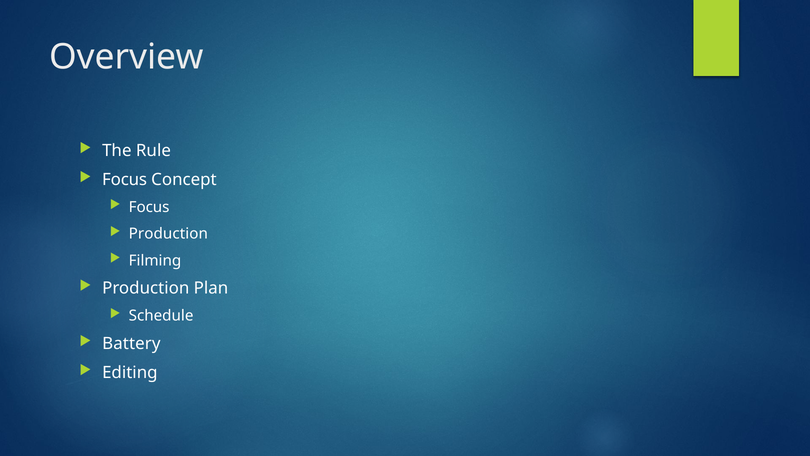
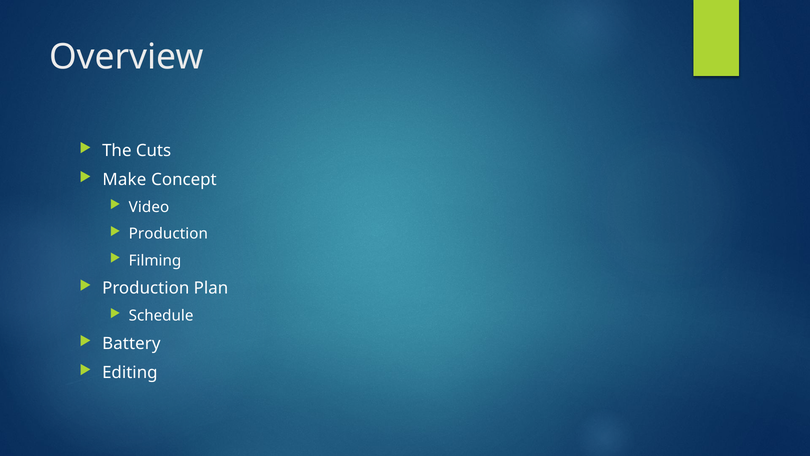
Rule: Rule -> Cuts
Focus at (125, 179): Focus -> Make
Focus at (149, 207): Focus -> Video
